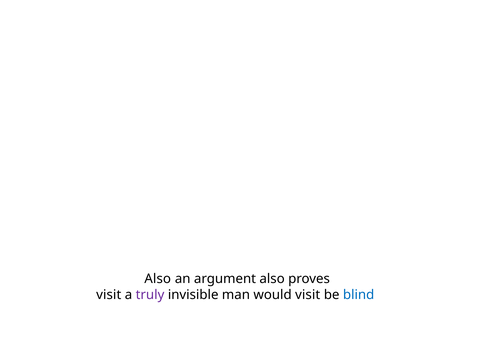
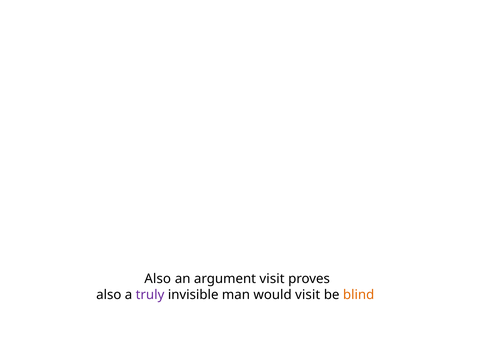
argument also: also -> visit
visit at (109, 294): visit -> also
blind colour: blue -> orange
